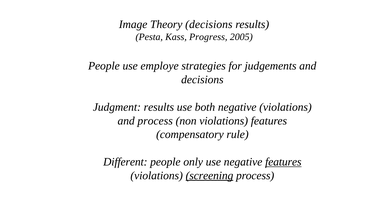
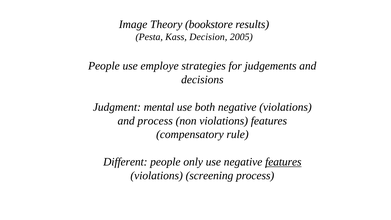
Theory decisions: decisions -> bookstore
Progress: Progress -> Decision
Judgment results: results -> mental
screening underline: present -> none
